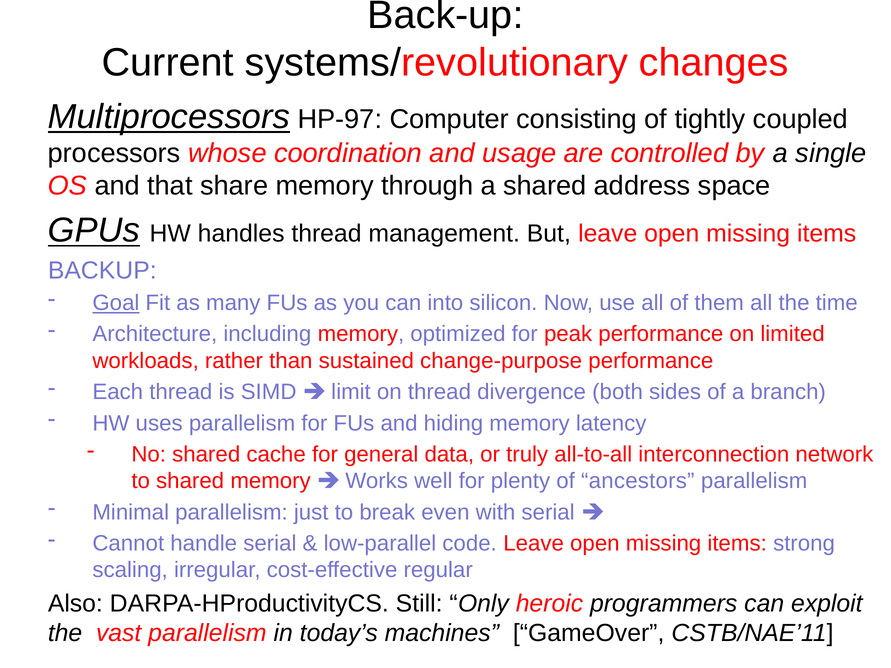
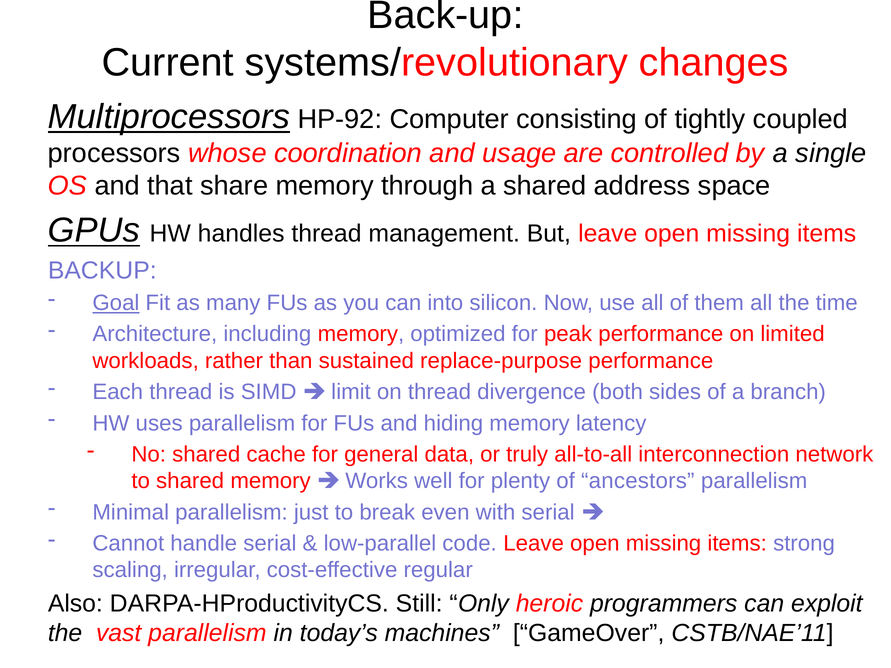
HP-97: HP-97 -> HP-92
change-purpose: change-purpose -> replace-purpose
